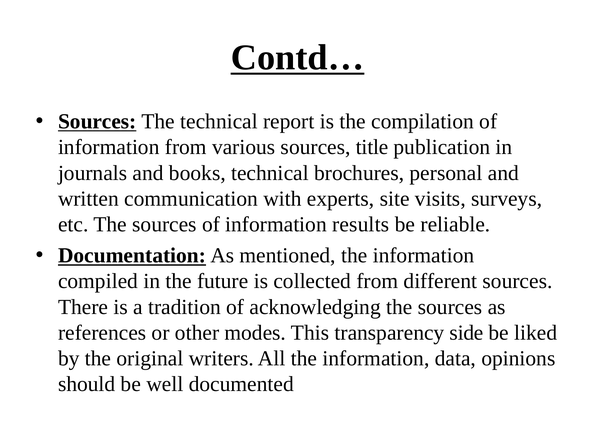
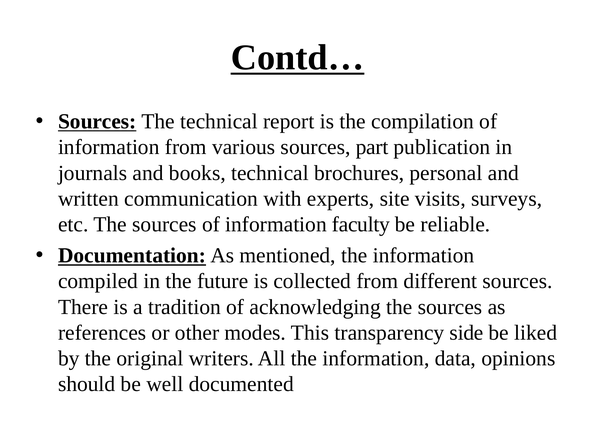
title: title -> part
results: results -> faculty
